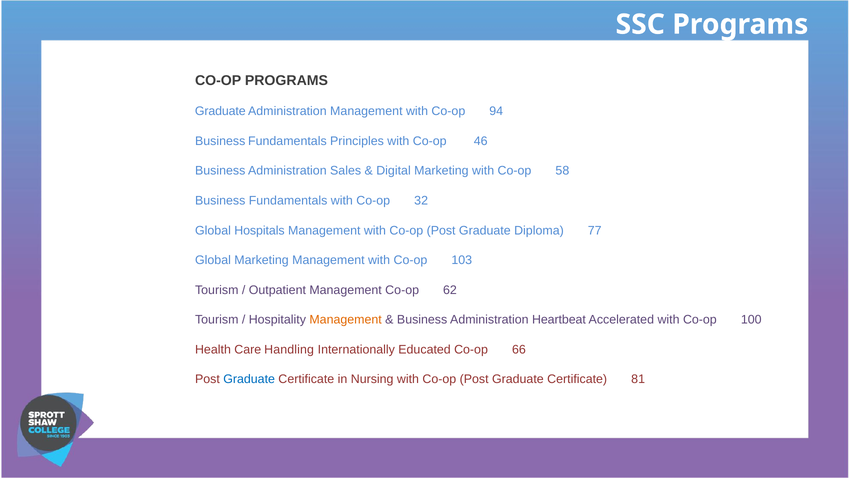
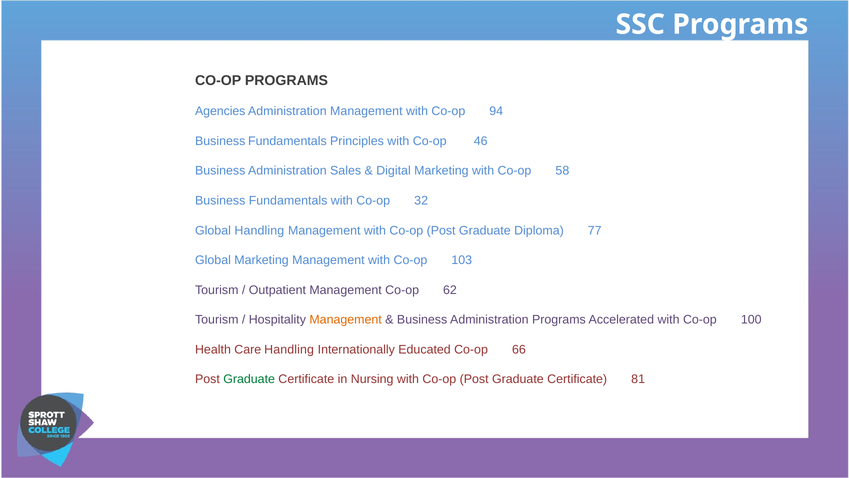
Graduate at (220, 111): Graduate -> Agencies
Global Hospitals: Hospitals -> Handling
Administration Heartbeat: Heartbeat -> Programs
Graduate at (249, 379) colour: blue -> green
